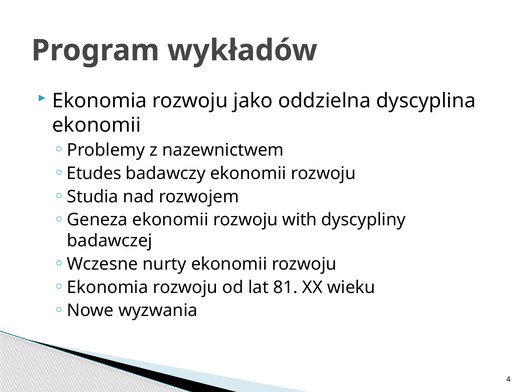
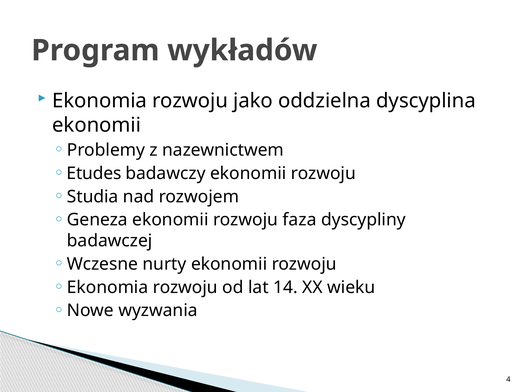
with: with -> faza
81: 81 -> 14
